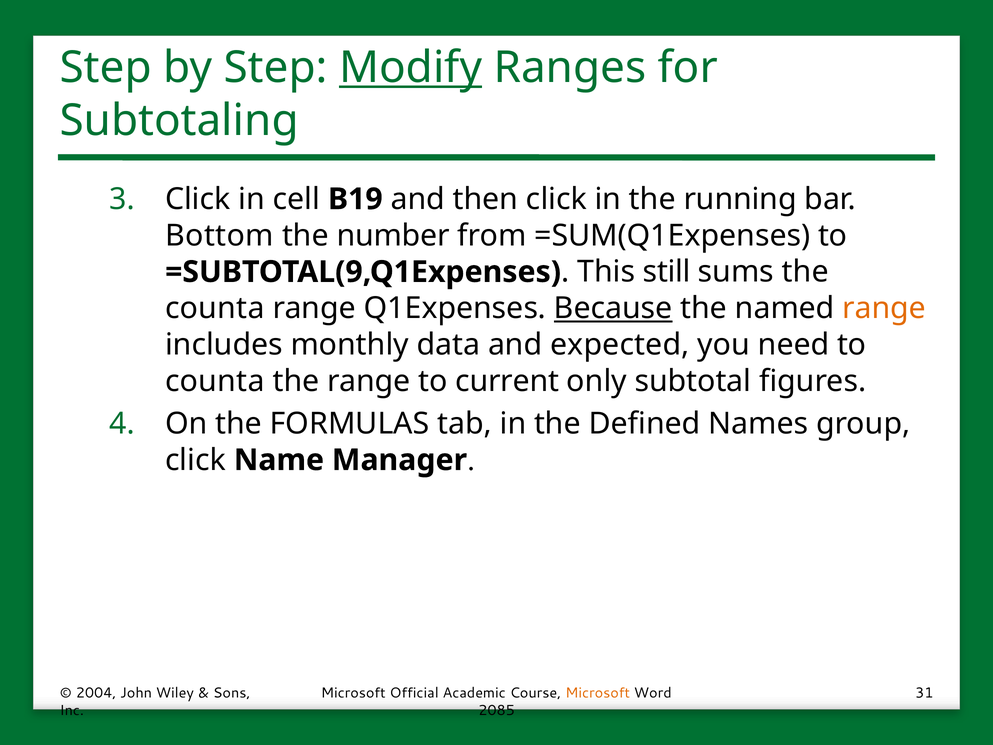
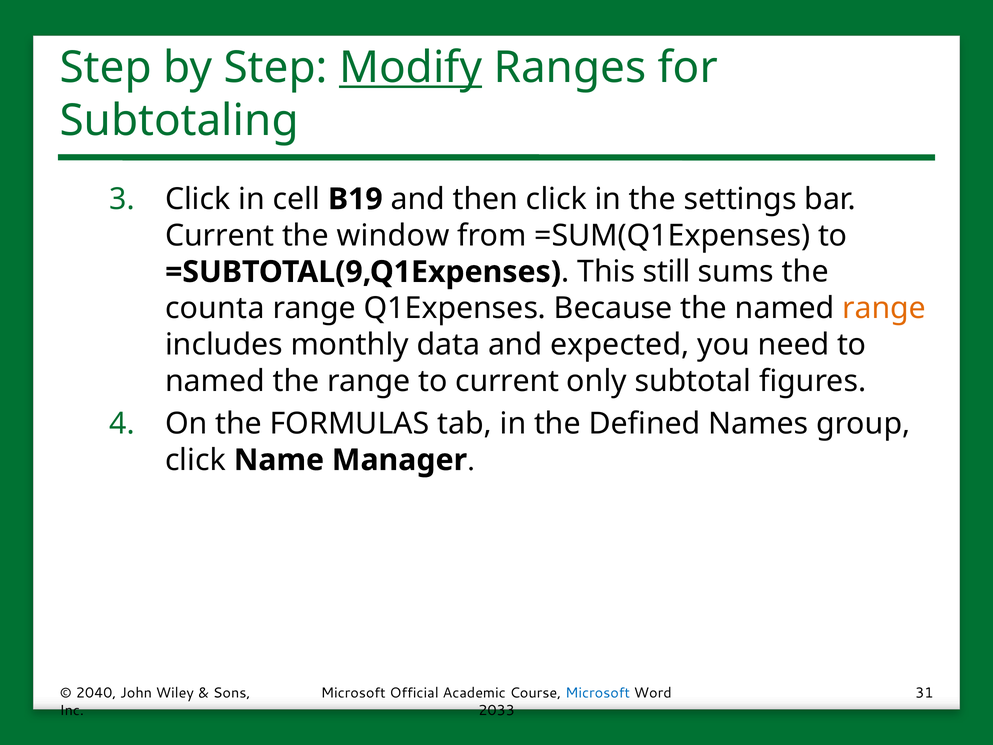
running: running -> settings
Bottom at (220, 235): Bottom -> Current
number: number -> window
Because underline: present -> none
counta at (215, 381): counta -> named
2004: 2004 -> 2040
Microsoft at (598, 693) colour: orange -> blue
2085: 2085 -> 2033
